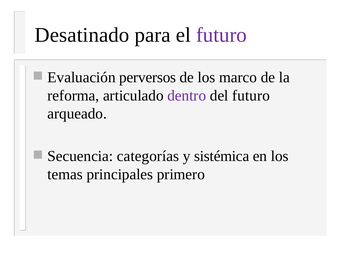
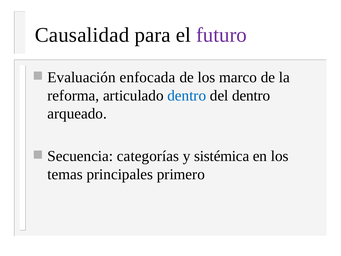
Desatinado: Desatinado -> Causalidad
perversos: perversos -> enfocada
dentro at (187, 95) colour: purple -> blue
del futuro: futuro -> dentro
